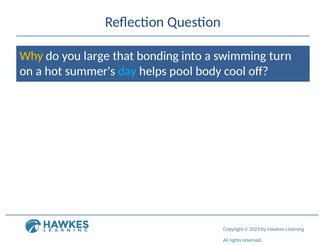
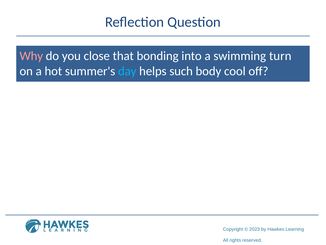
Why colour: yellow -> pink
large: large -> close
pool: pool -> such
